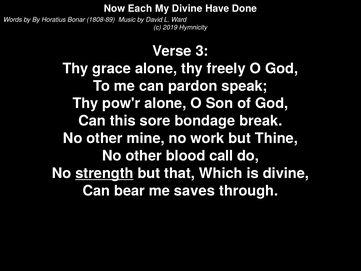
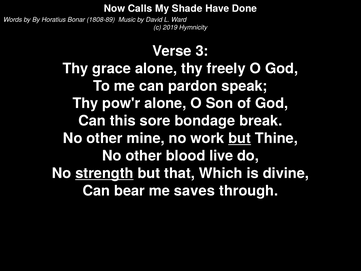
Each: Each -> Calls
My Divine: Divine -> Shade
but at (240, 138) underline: none -> present
call: call -> live
